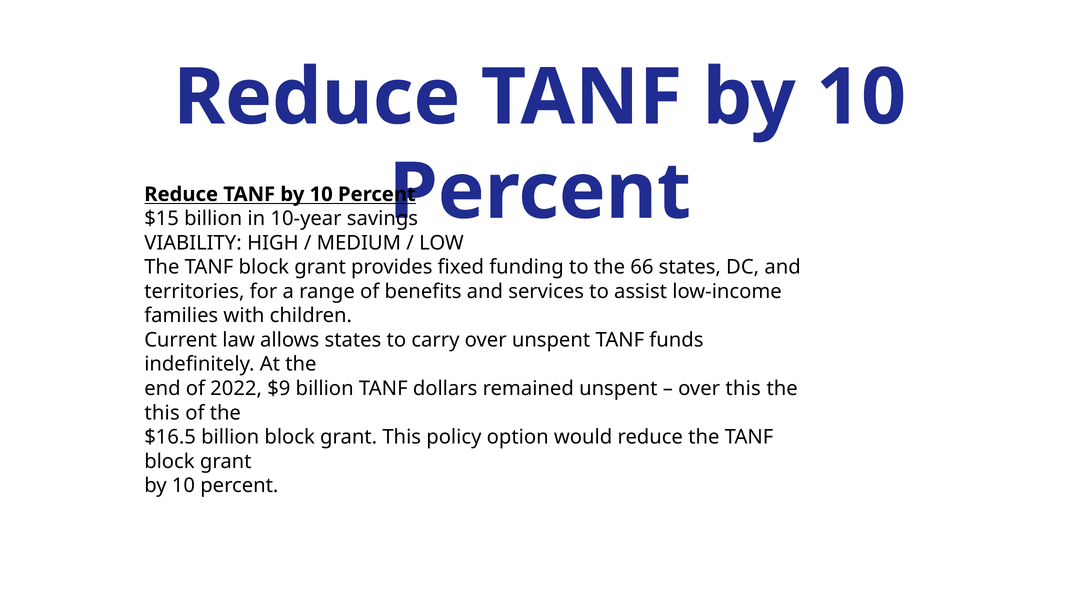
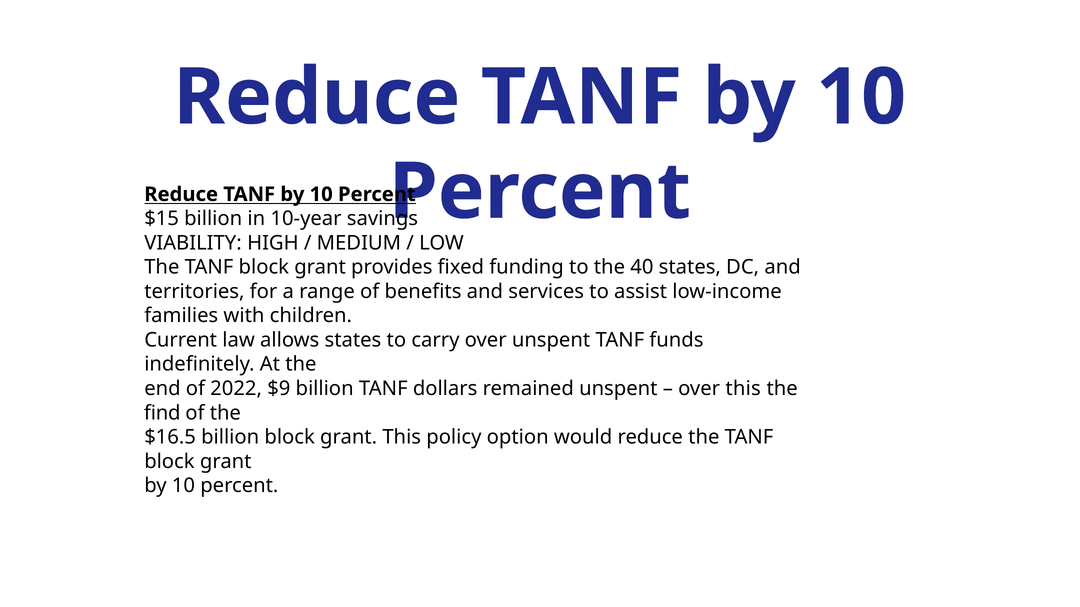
66: 66 -> 40
this at (162, 413): this -> find
